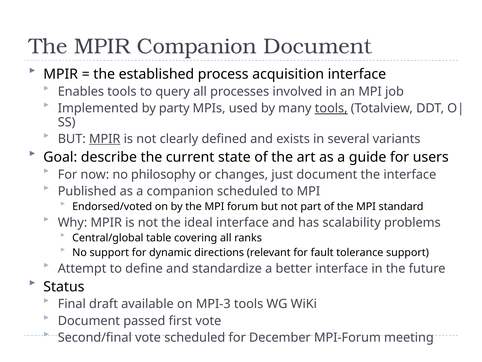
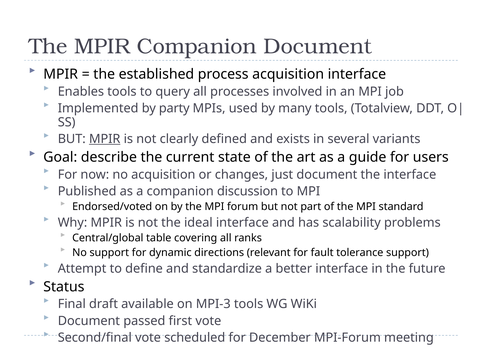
tools at (331, 108) underline: present -> none
no philosophy: philosophy -> acquisition
companion scheduled: scheduled -> discussion
